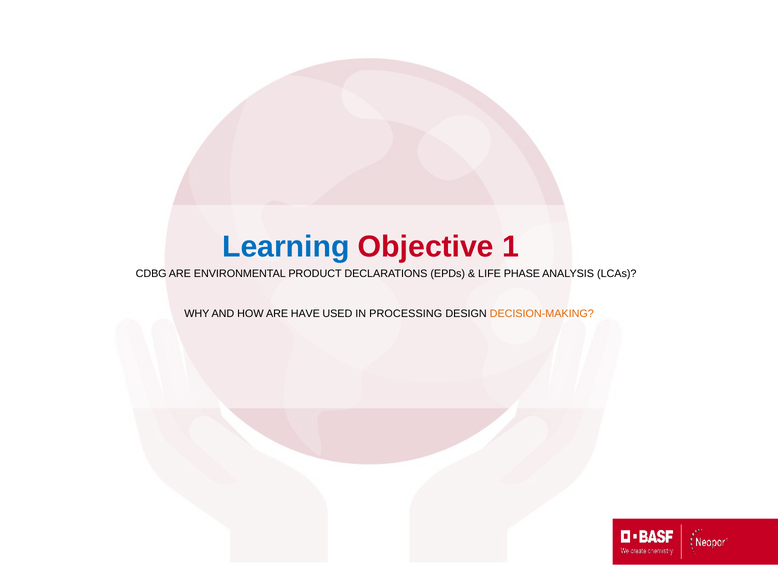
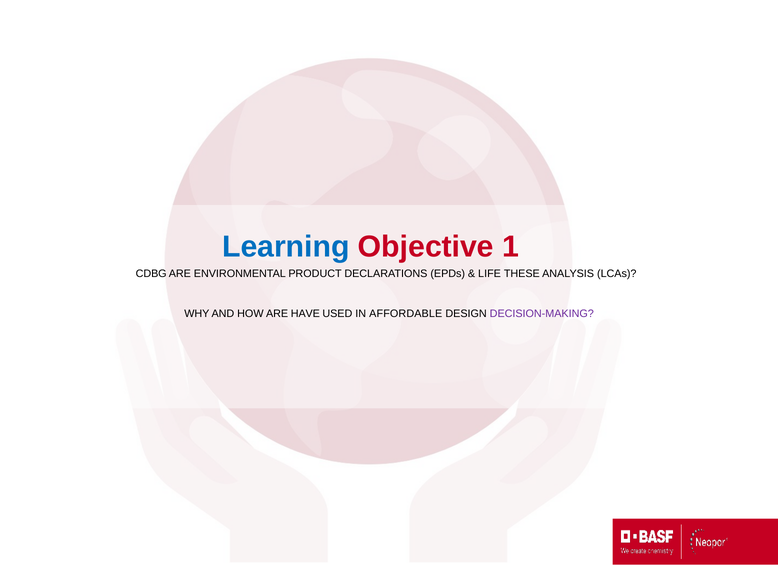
PHASE: PHASE -> THESE
PROCESSING: PROCESSING -> AFFORDABLE
DECISION-MAKING colour: orange -> purple
